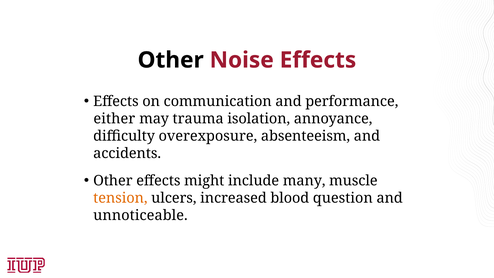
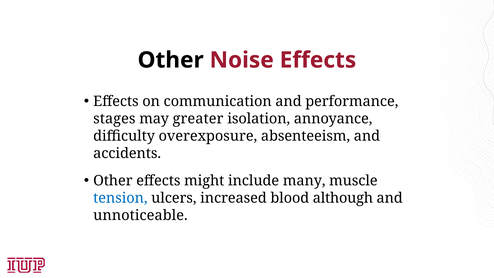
either: either -> stages
trauma: trauma -> greater
tension colour: orange -> blue
question: question -> although
